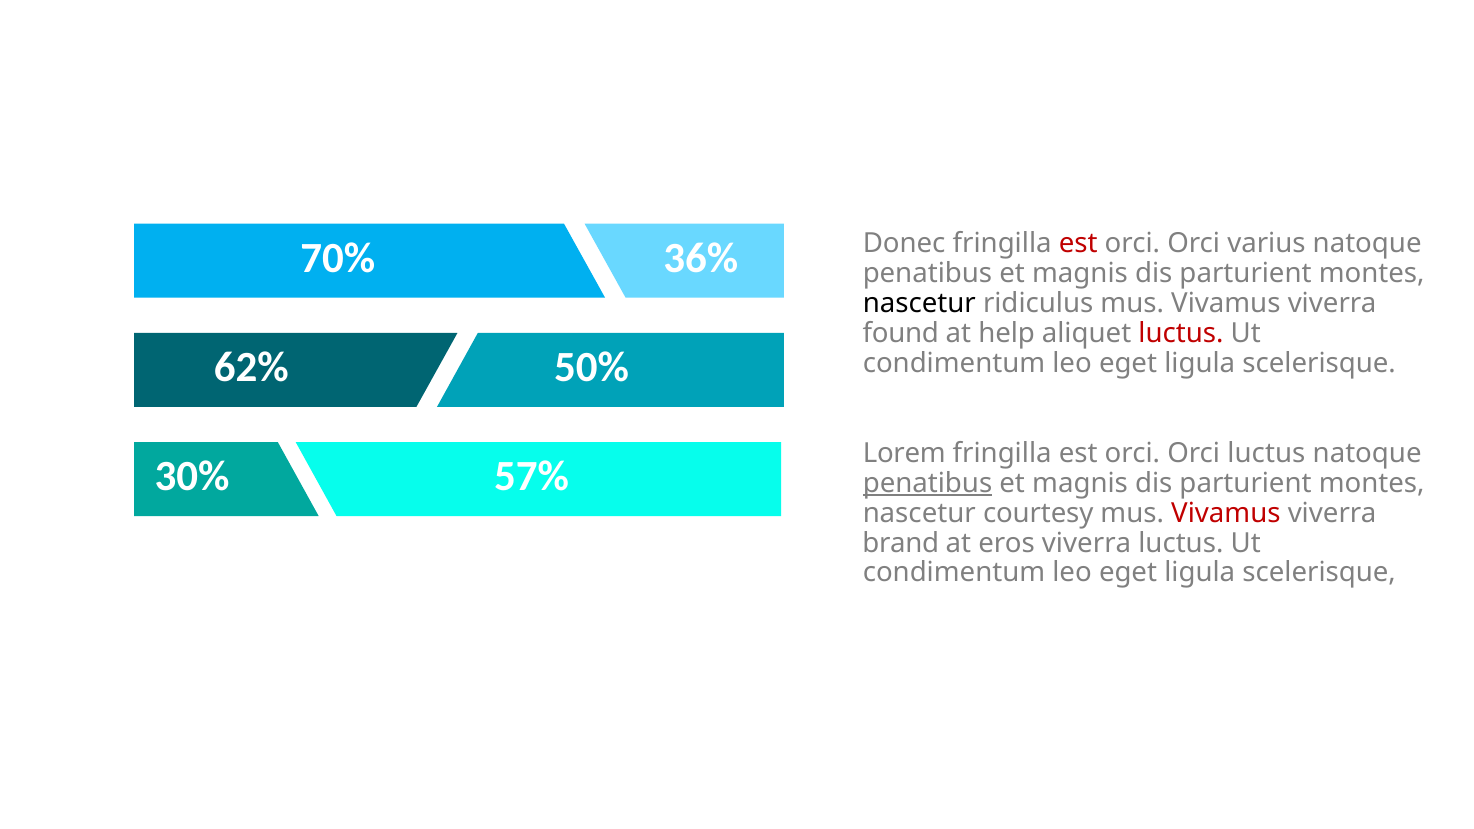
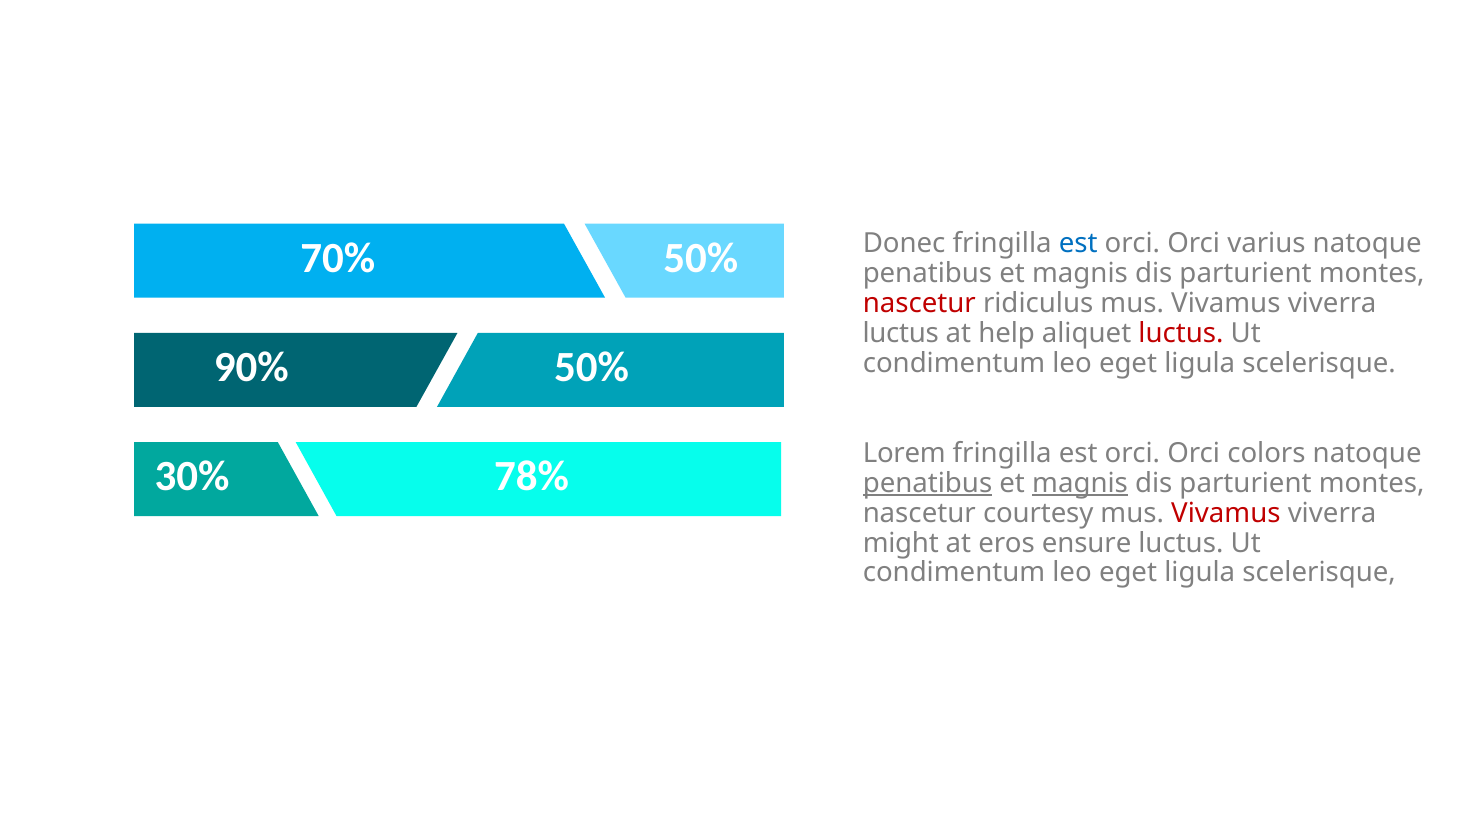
est at (1078, 244) colour: red -> blue
70% 36%: 36% -> 50%
nascetur at (919, 303) colour: black -> red
found at (901, 333): found -> luctus
62%: 62% -> 90%
Orci luctus: luctus -> colors
57%: 57% -> 78%
magnis at (1080, 483) underline: none -> present
brand: brand -> might
eros viverra: viverra -> ensure
